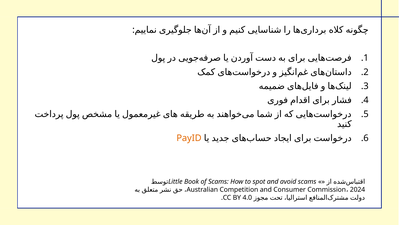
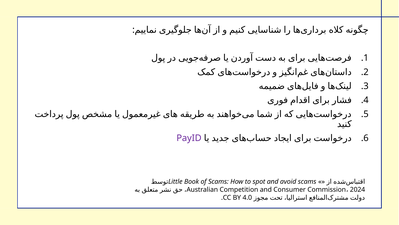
PayID colour: orange -> purple
